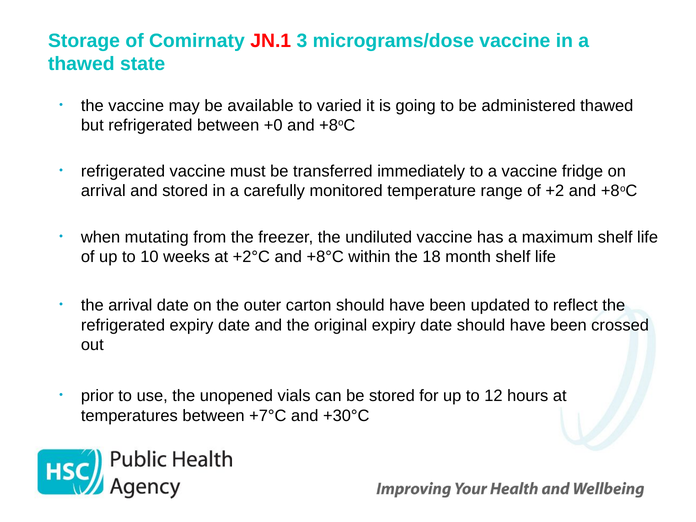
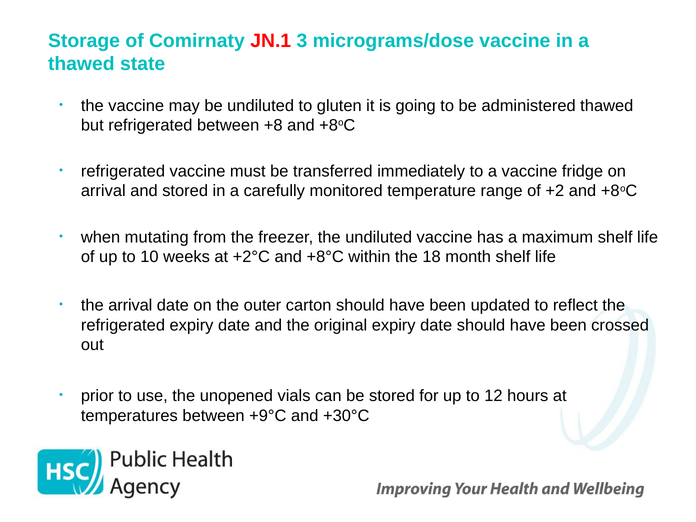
be available: available -> undiluted
varied: varied -> gluten
+0: +0 -> +8
+7°C: +7°C -> +9°C
